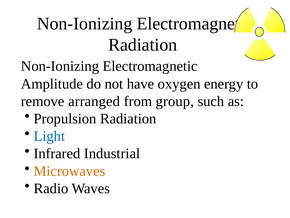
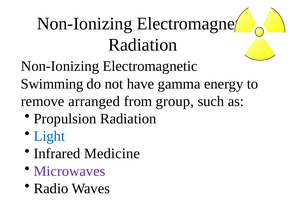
Amplitude: Amplitude -> Swimming
oxygen: oxygen -> gamma
Industrial: Industrial -> Medicine
Microwaves colour: orange -> purple
